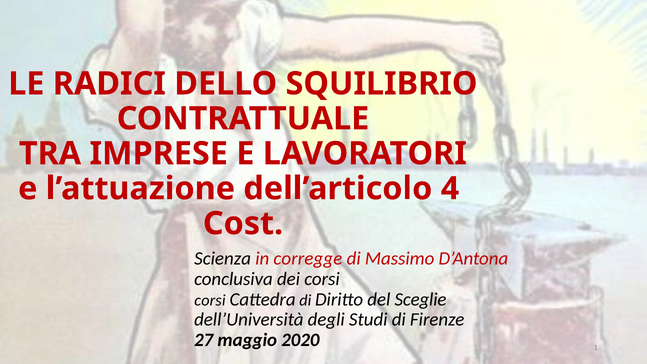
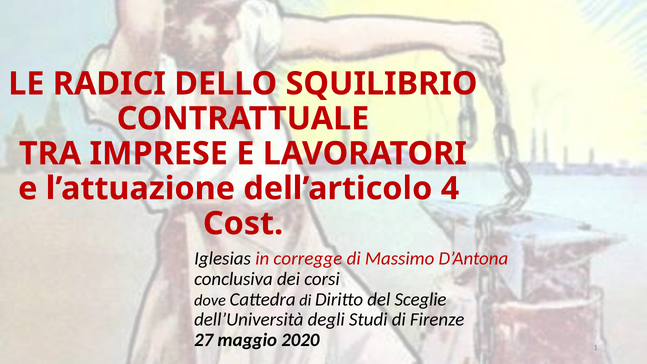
Scienza: Scienza -> Iglesias
corsi at (210, 300): corsi -> dove
